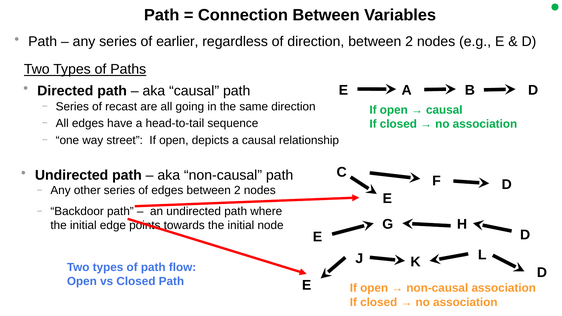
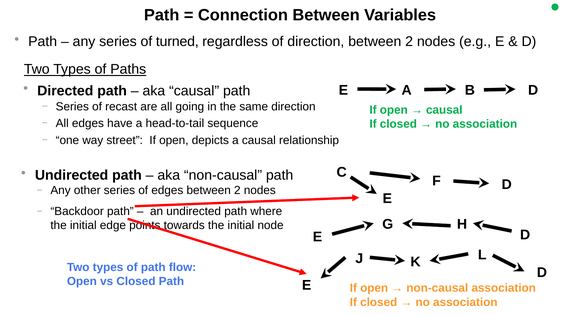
earlier: earlier -> turned
